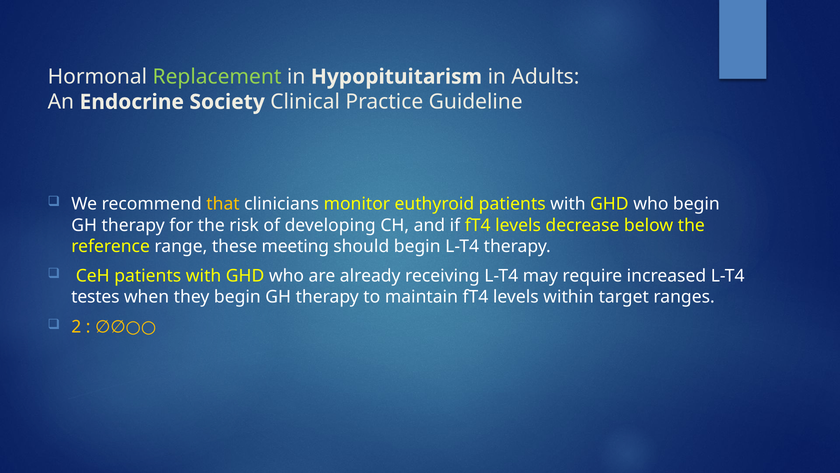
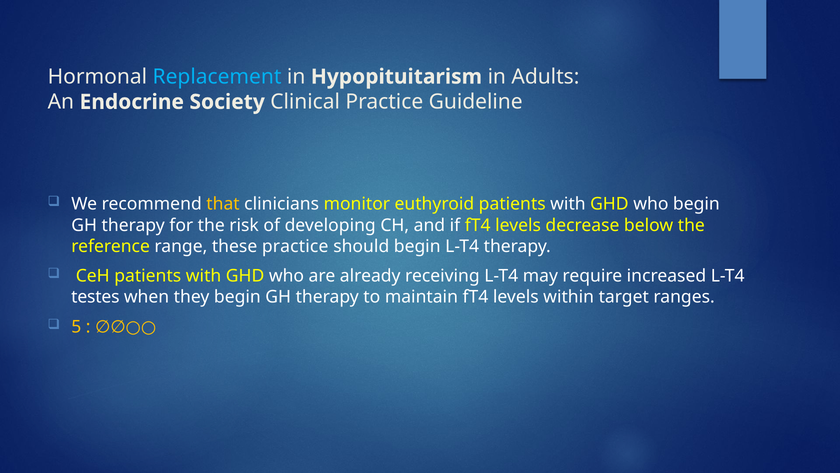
Replacement colour: light green -> light blue
these meeting: meeting -> practice
2: 2 -> 5
